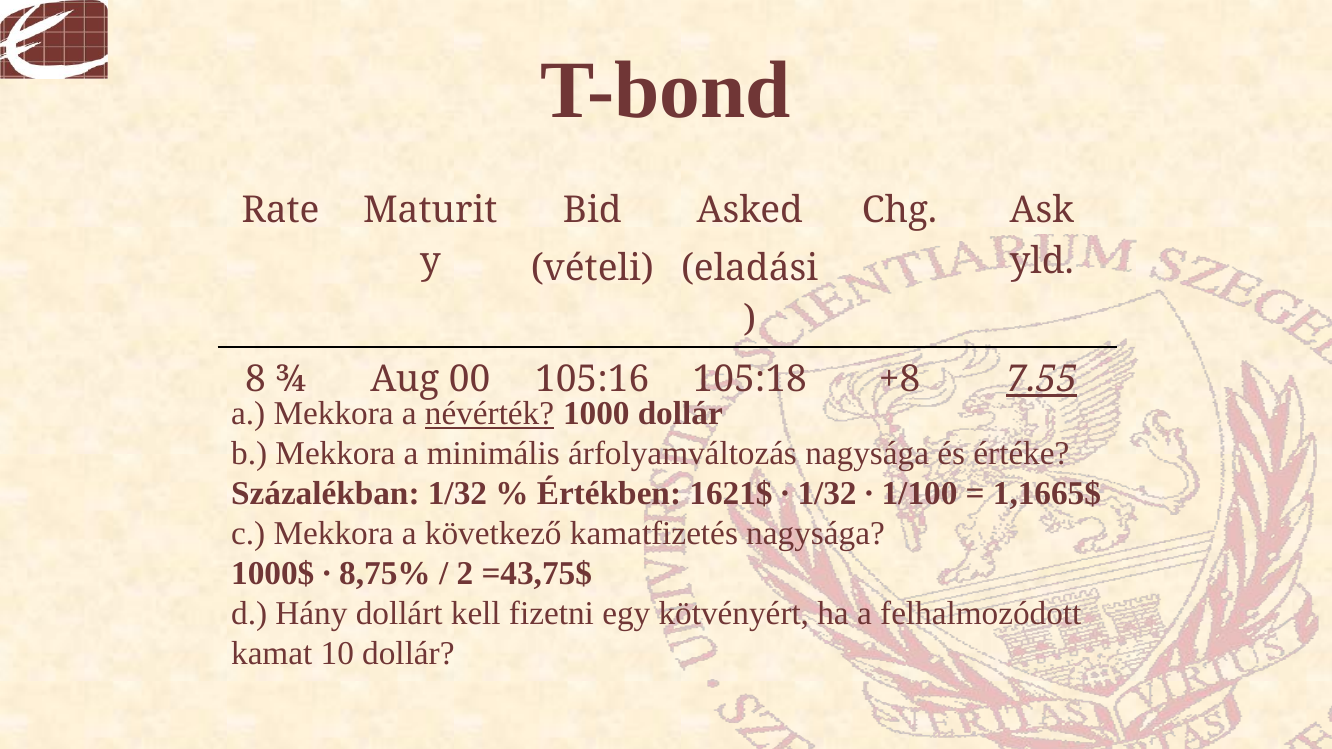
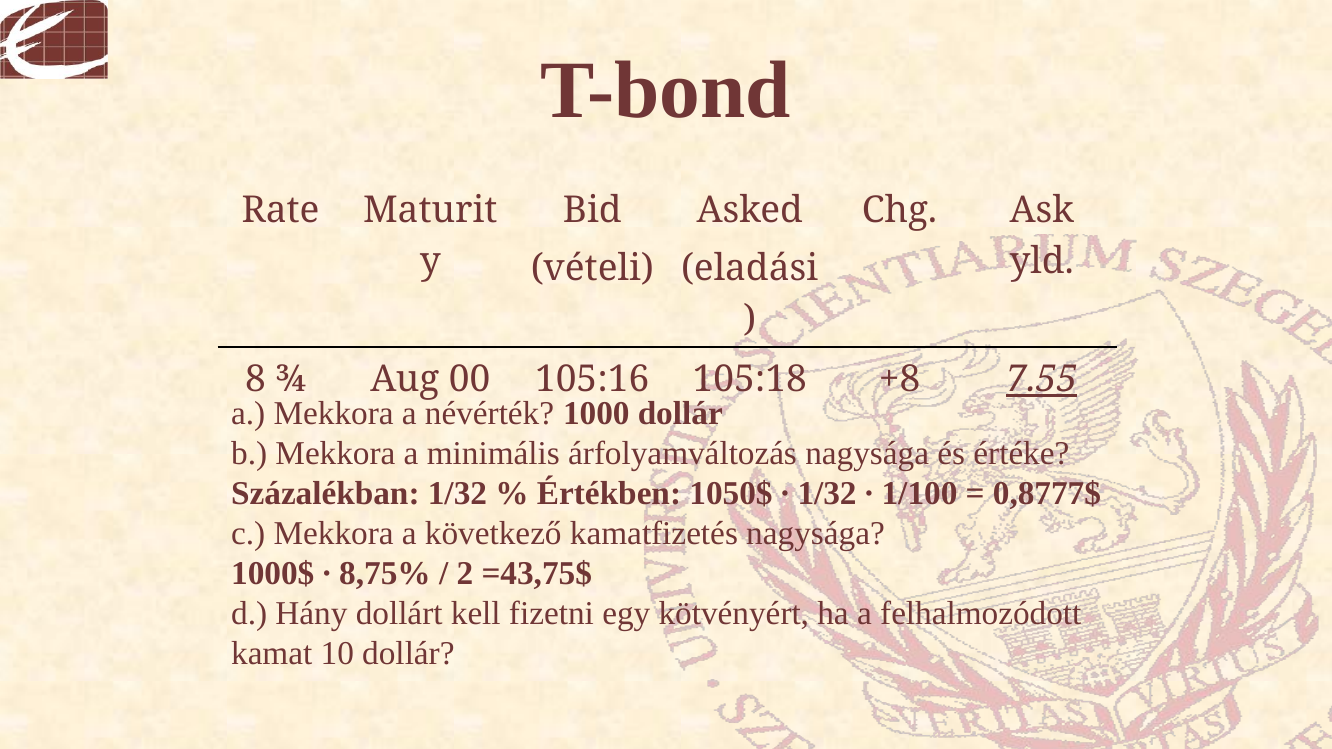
névérték underline: present -> none
1621$: 1621$ -> 1050$
1,1665$: 1,1665$ -> 0,8777$
